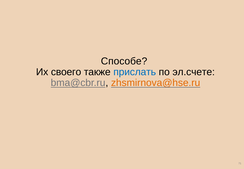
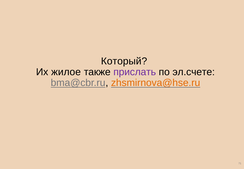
Способе: Способе -> Который
своего: своего -> жилое
прислать colour: blue -> purple
